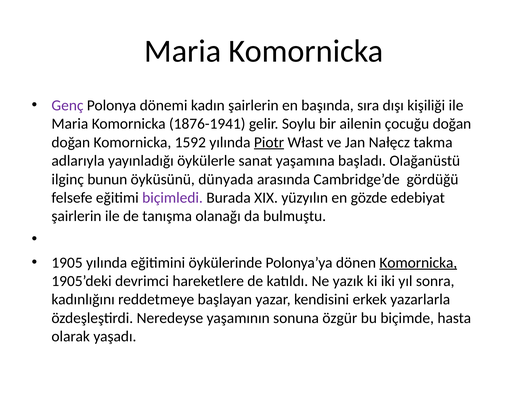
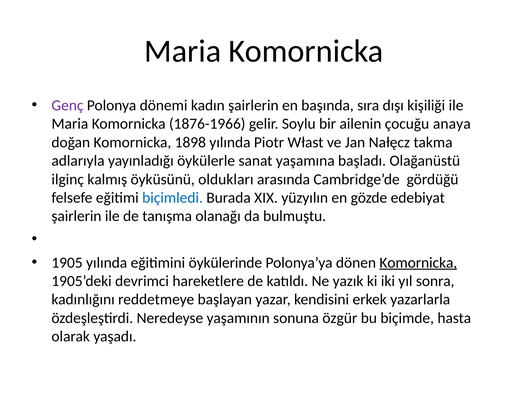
1876-1941: 1876-1941 -> 1876-1966
çocuğu doğan: doğan -> anaya
1592: 1592 -> 1898
Piotr underline: present -> none
bunun: bunun -> kalmış
dünyada: dünyada -> oldukları
biçimledi colour: purple -> blue
